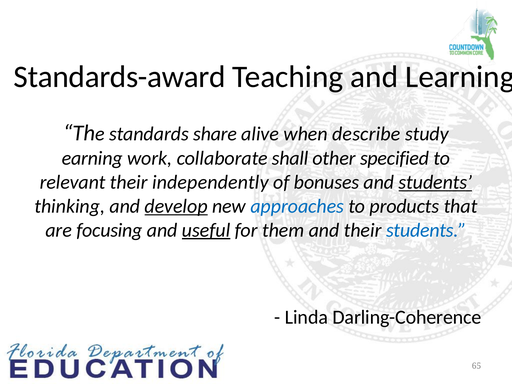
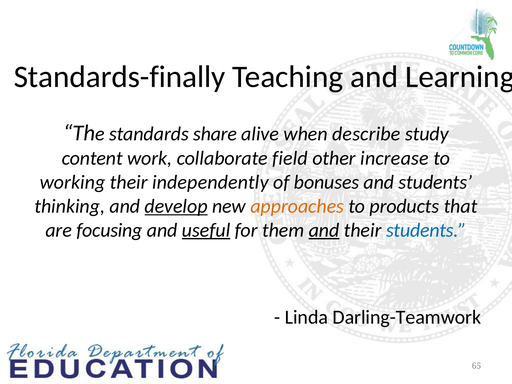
Standards-award: Standards-award -> Standards-finally
earning: earning -> content
shall: shall -> field
specified: specified -> increase
relevant: relevant -> working
students at (435, 182) underline: present -> none
approaches colour: blue -> orange
and at (324, 230) underline: none -> present
Darling-Coherence: Darling-Coherence -> Darling-Teamwork
